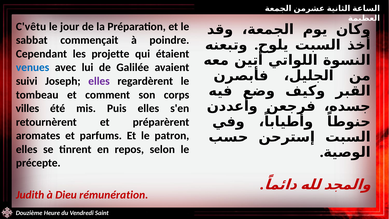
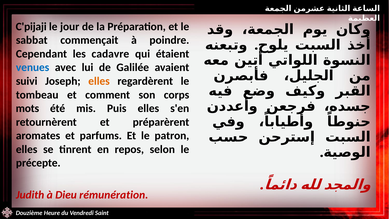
C'vêtu: C'vêtu -> C'pijaji
projette: projette -> cadavre
elles at (99, 81) colour: purple -> orange
villes: villes -> mots
